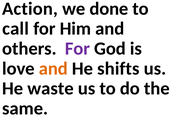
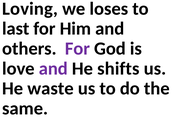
Action: Action -> Loving
done: done -> loses
call: call -> last
and at (53, 69) colour: orange -> purple
